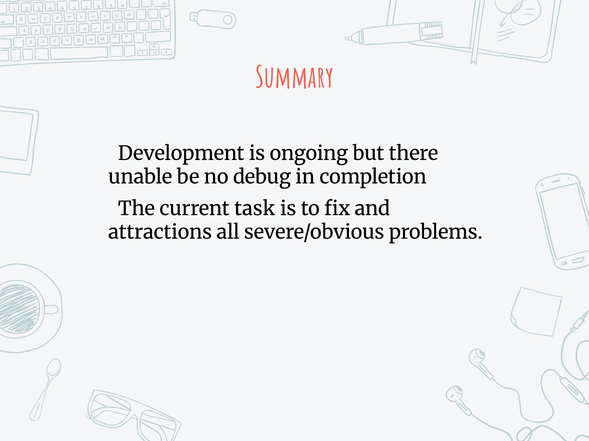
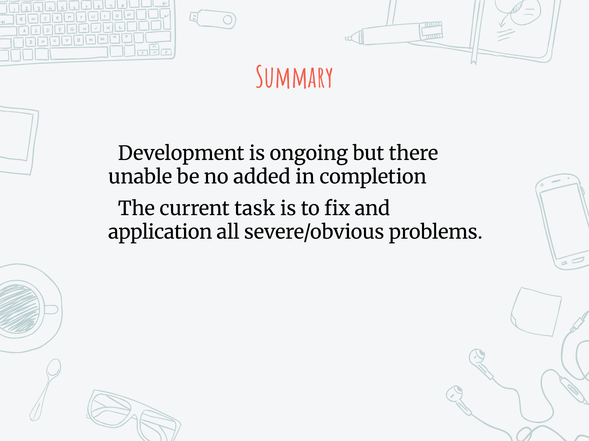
debug: debug -> added
attractions: attractions -> application
